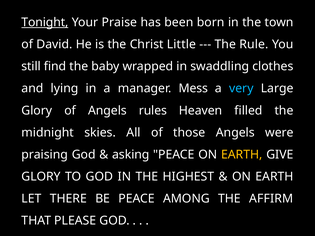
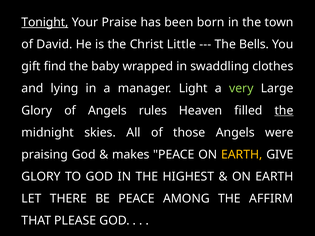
Rule: Rule -> Bells
still: still -> gift
Mess: Mess -> Light
very colour: light blue -> light green
the at (284, 111) underline: none -> present
asking: asking -> makes
